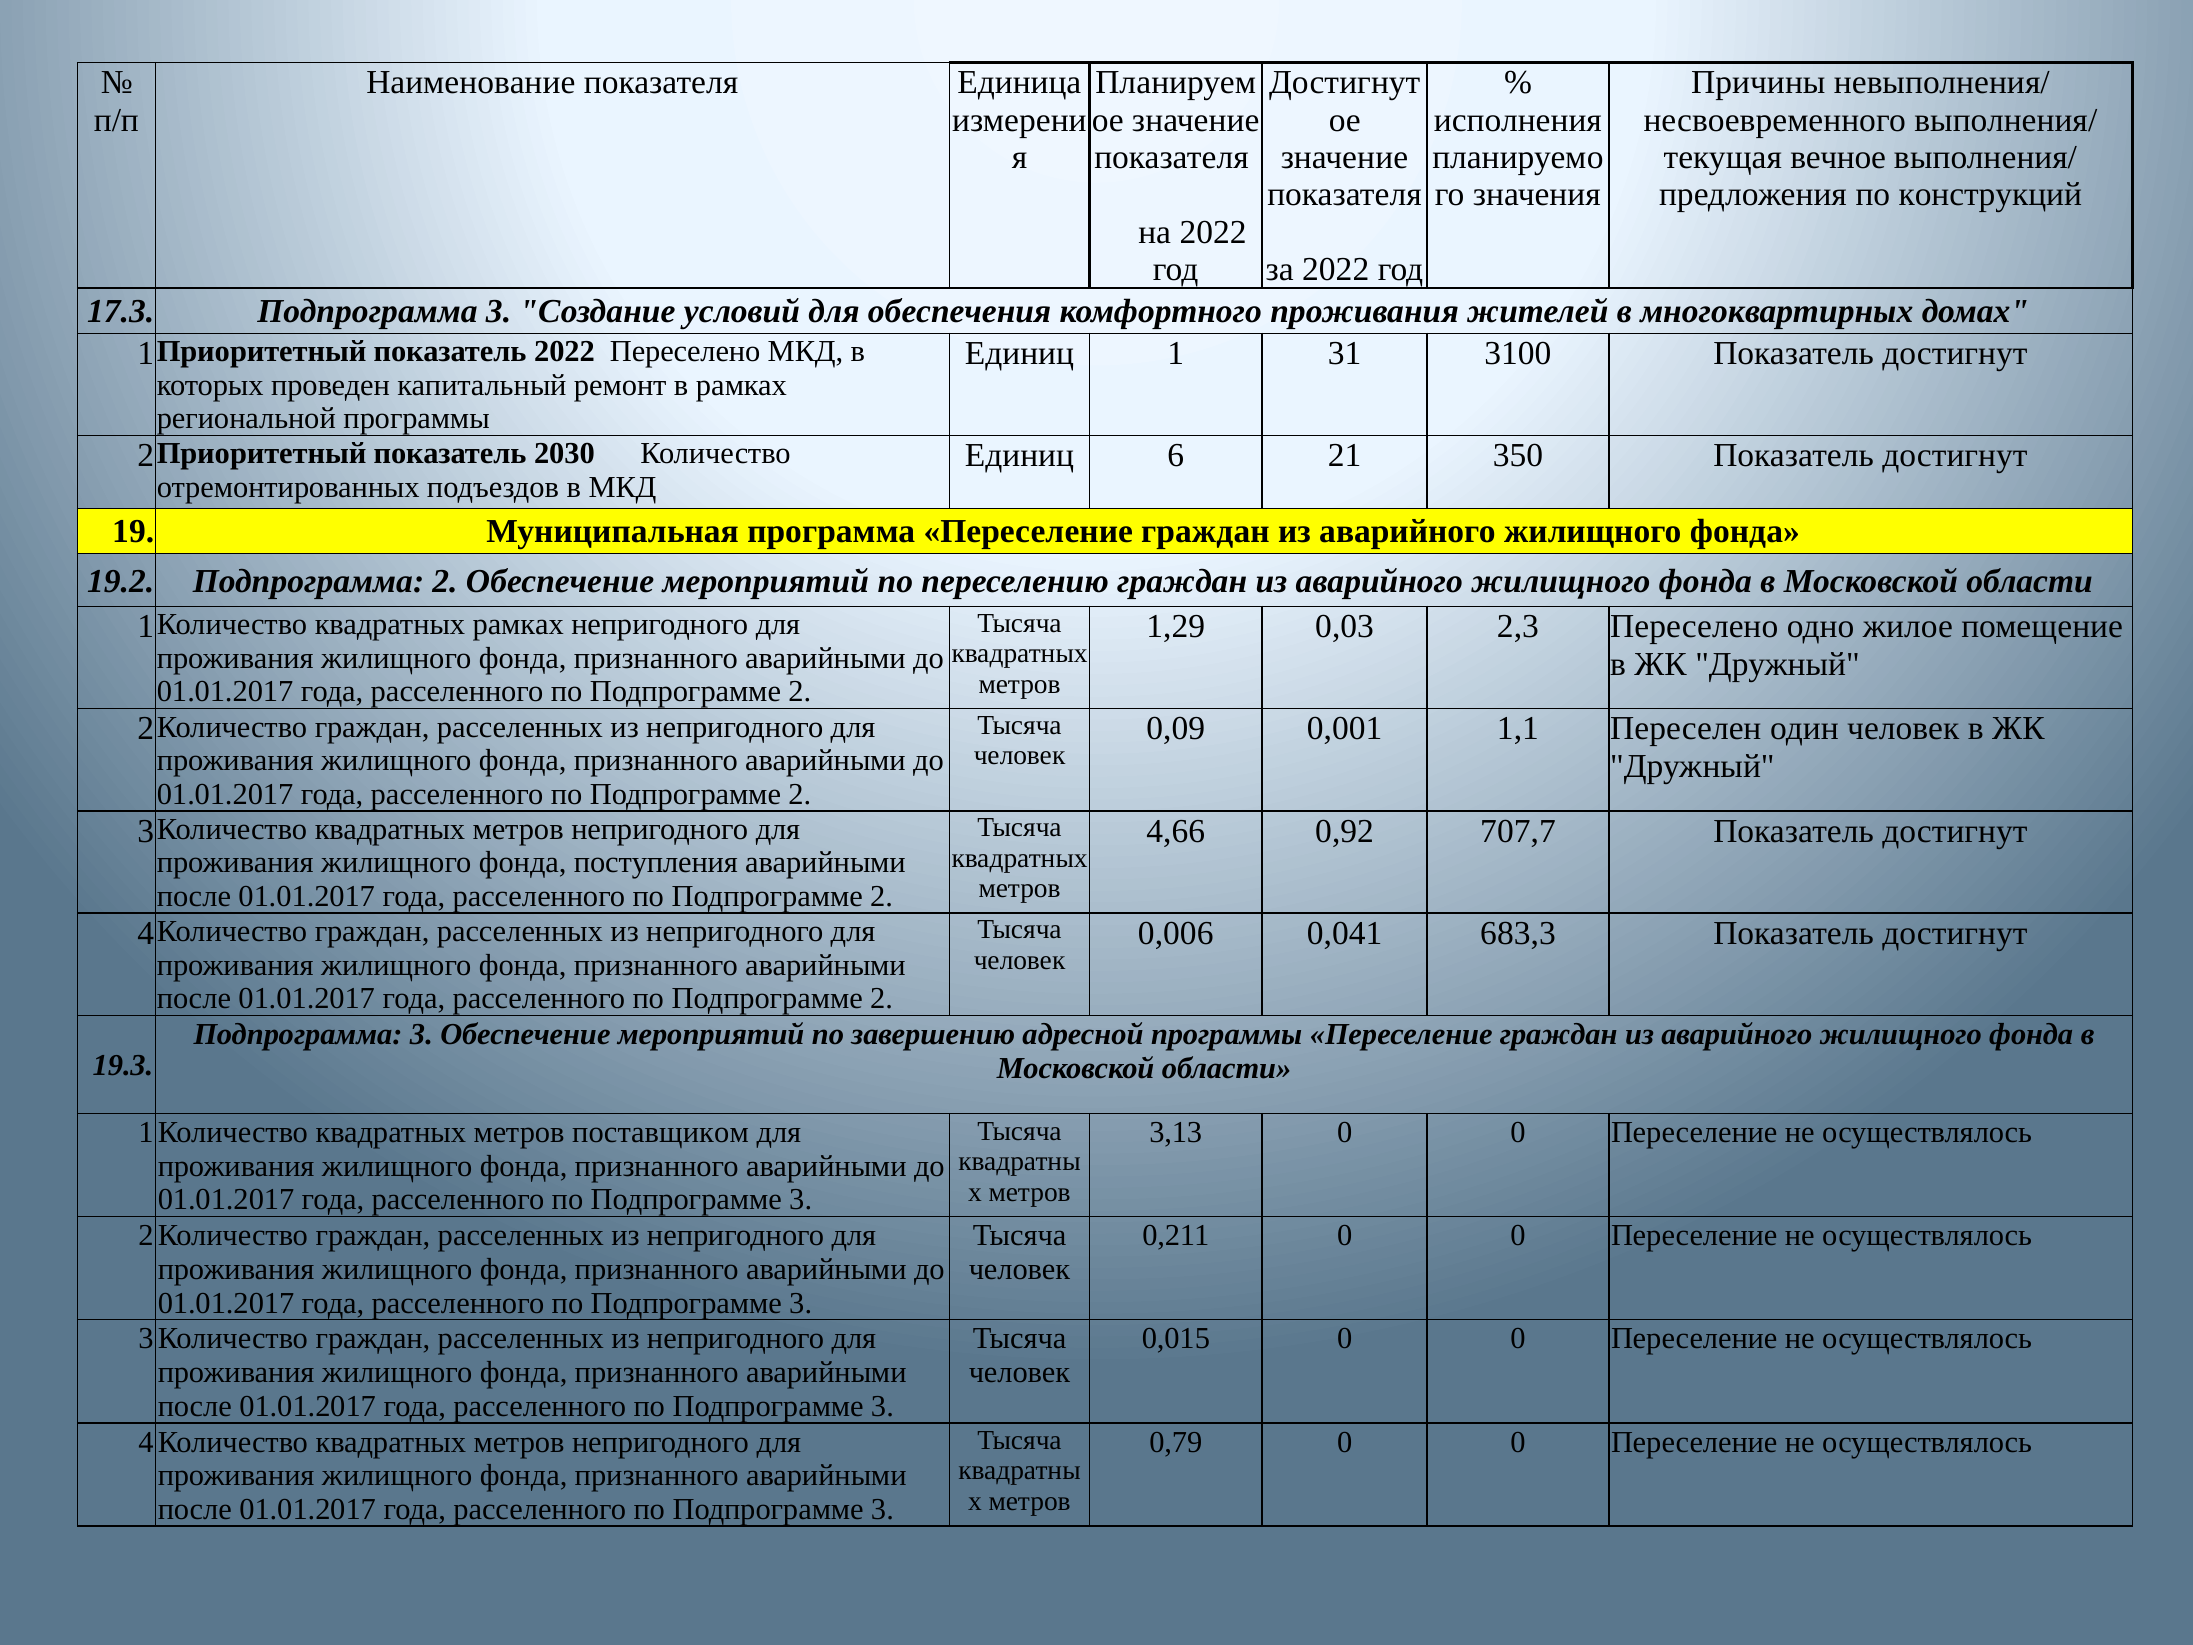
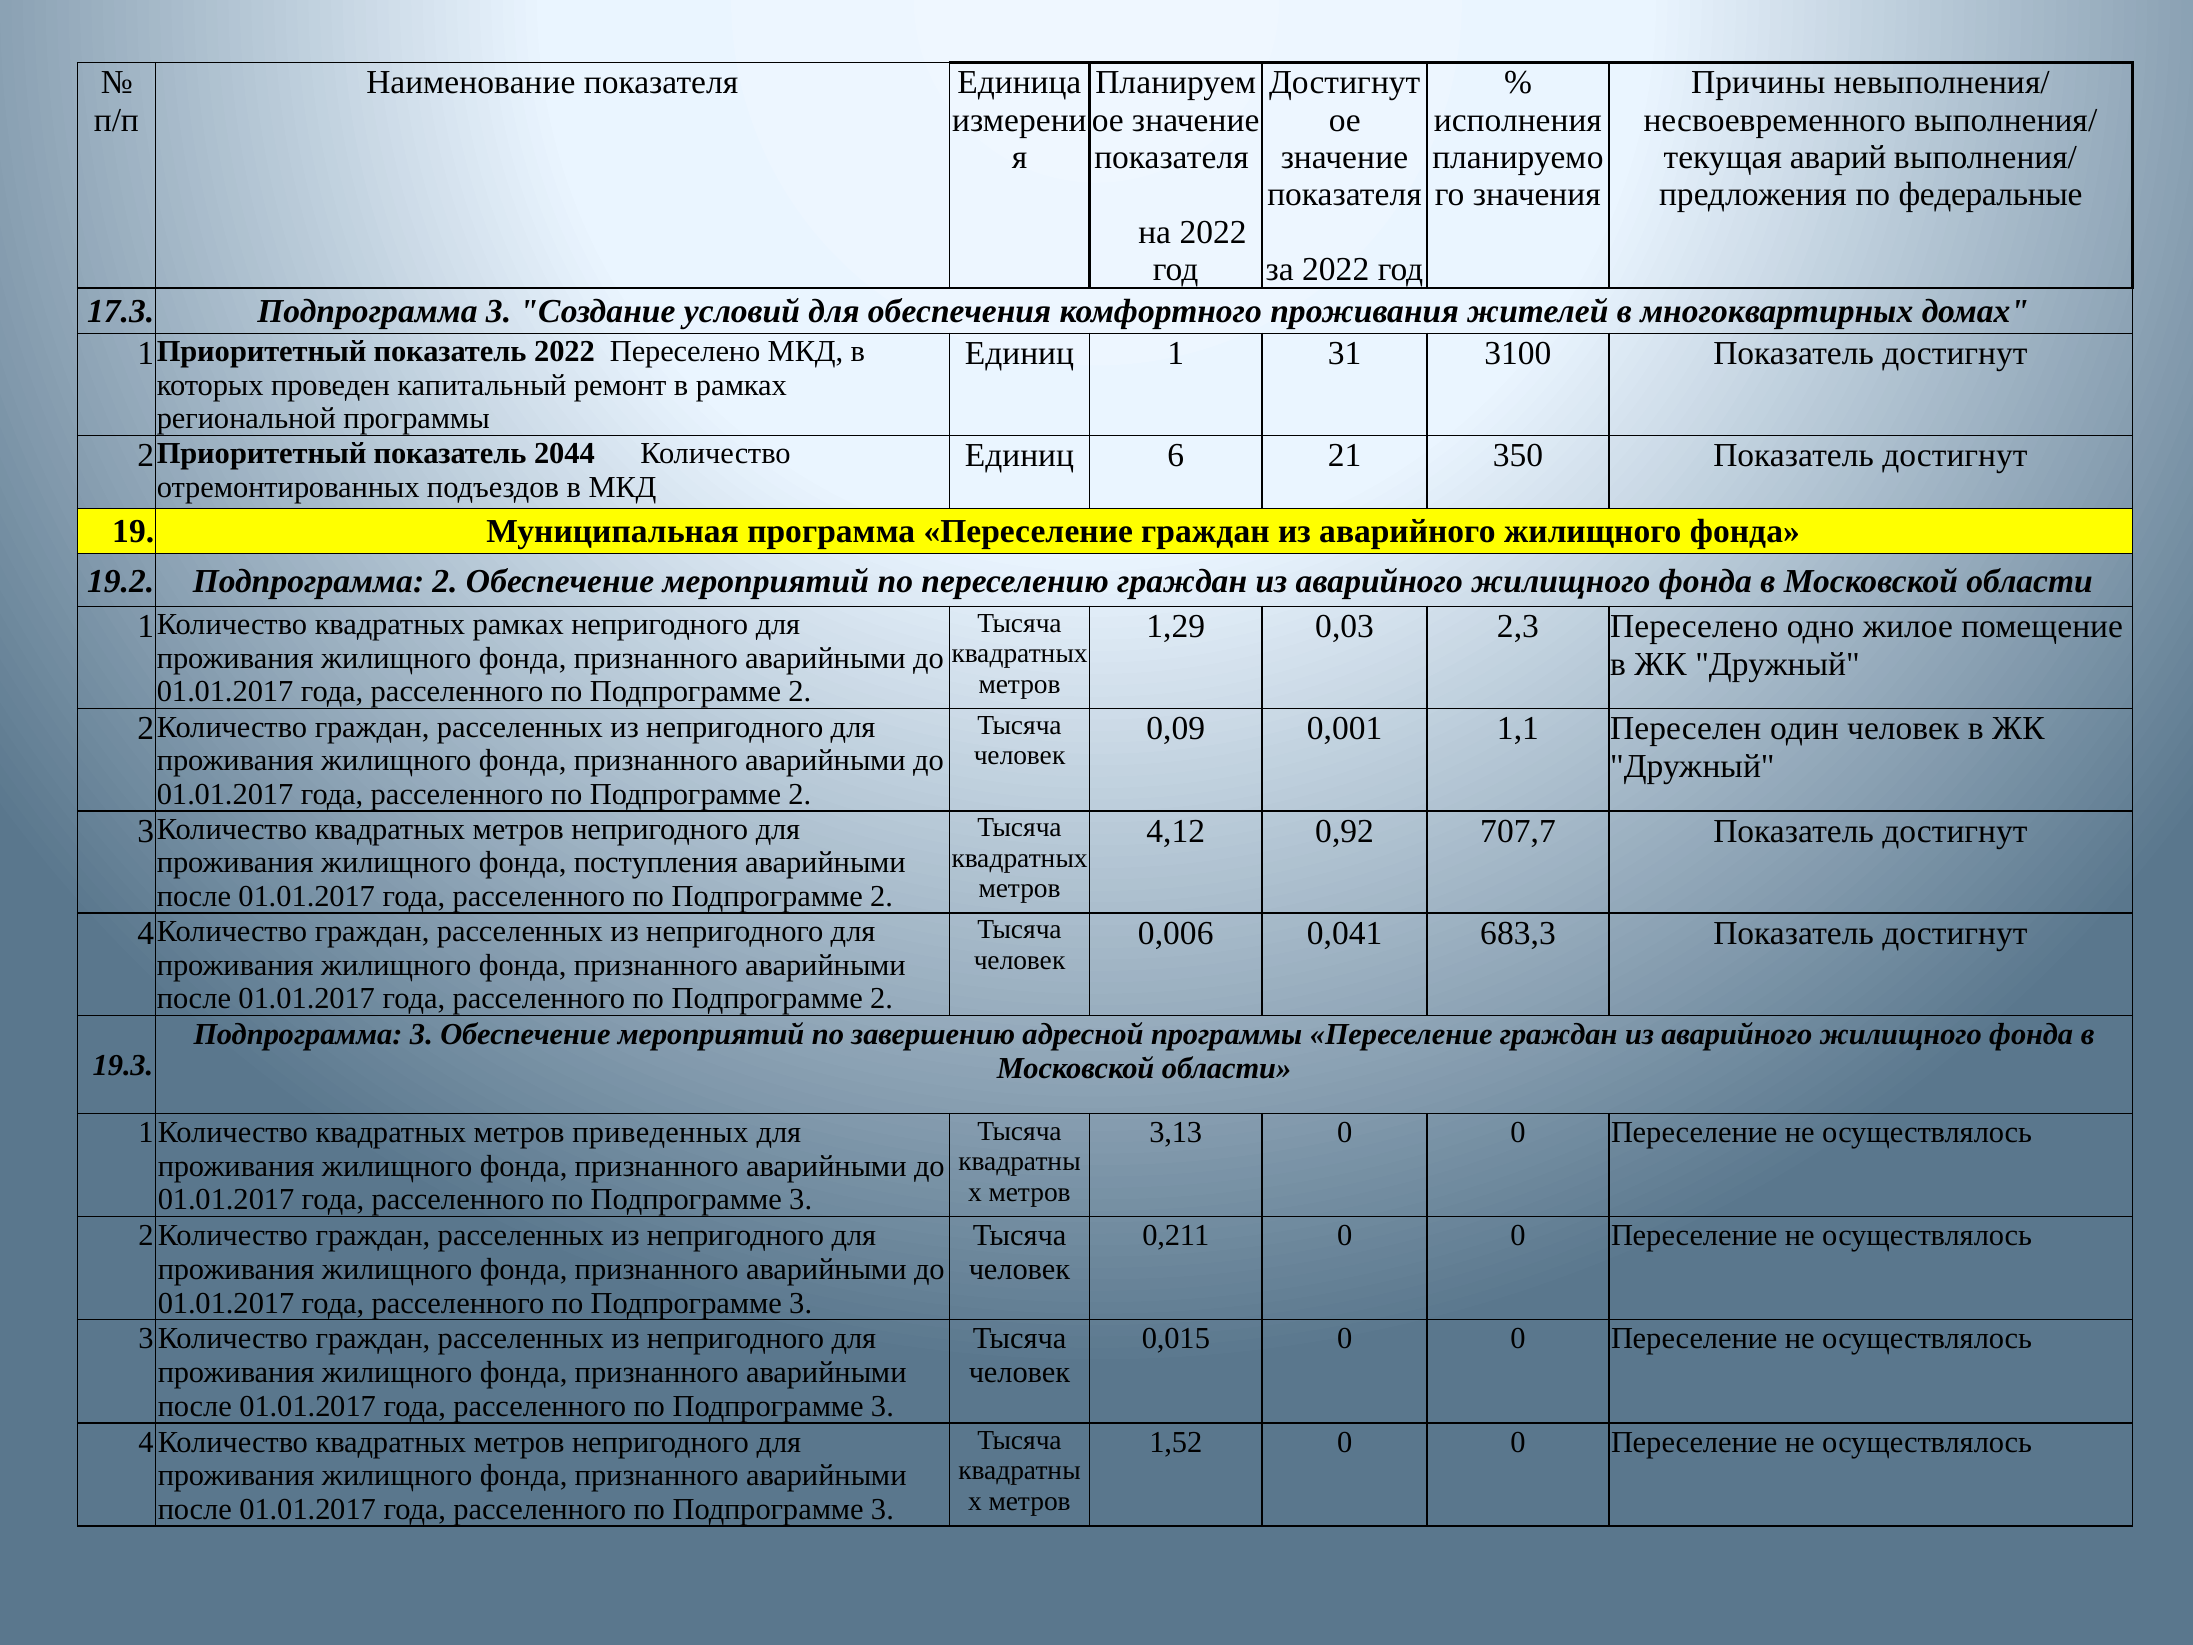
вечное: вечное -> аварий
конструкций: конструкций -> федеральные
2030: 2030 -> 2044
4,66: 4,66 -> 4,12
поставщиком: поставщиком -> приведенных
0,79: 0,79 -> 1,52
